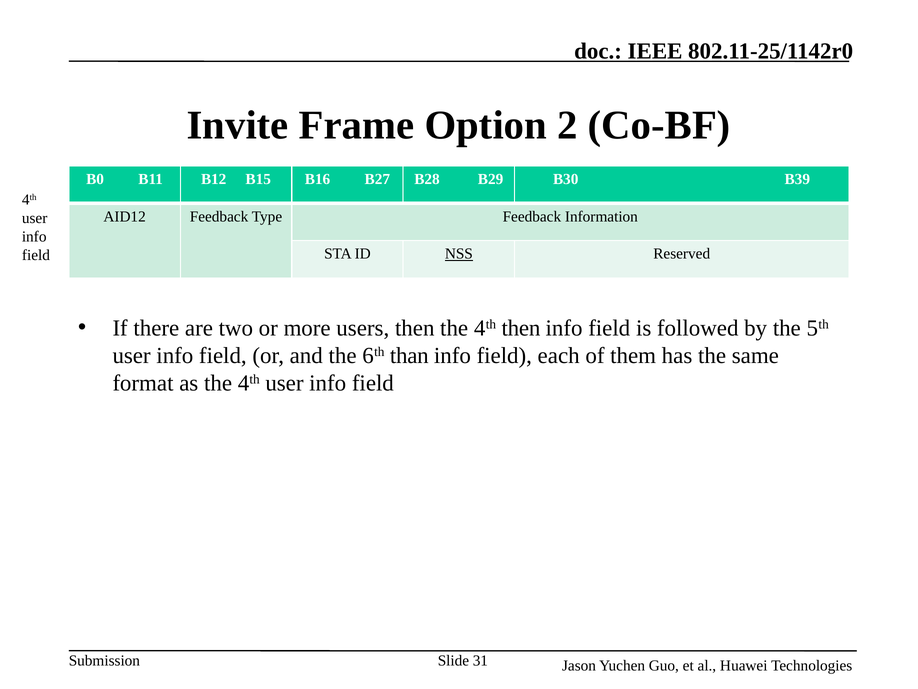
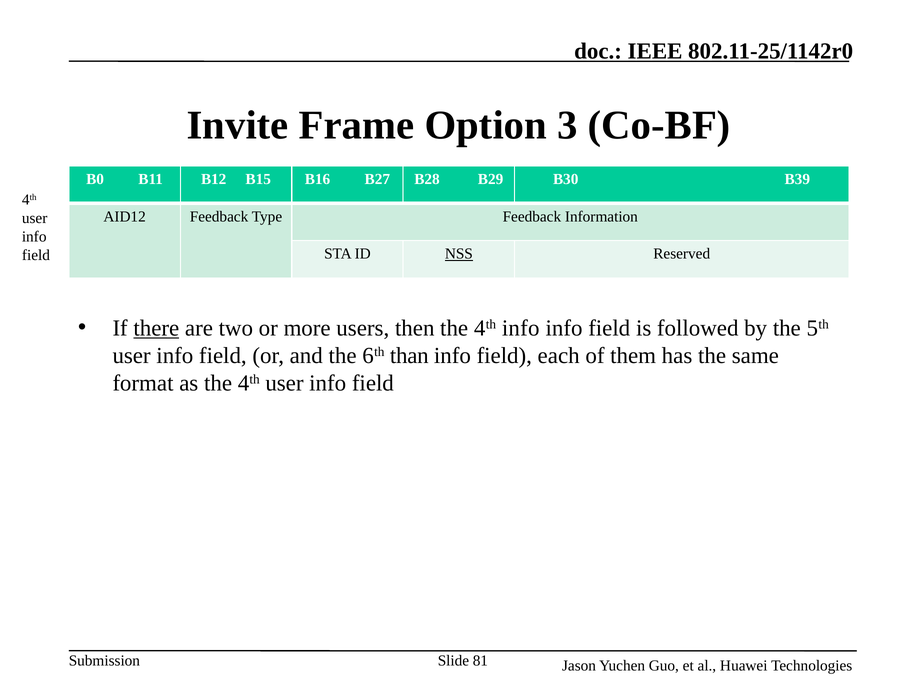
2: 2 -> 3
there underline: none -> present
4th then: then -> info
31: 31 -> 81
